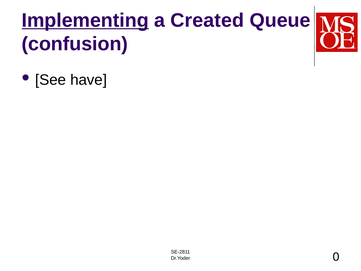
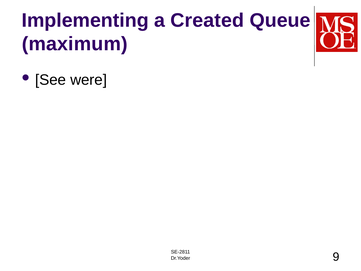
Implementing underline: present -> none
confusion: confusion -> maximum
have: have -> were
0: 0 -> 9
